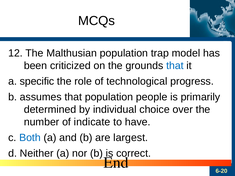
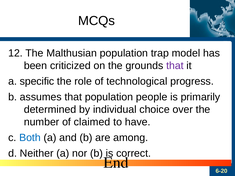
that at (175, 66) colour: blue -> purple
indicate: indicate -> claimed
largest: largest -> among
